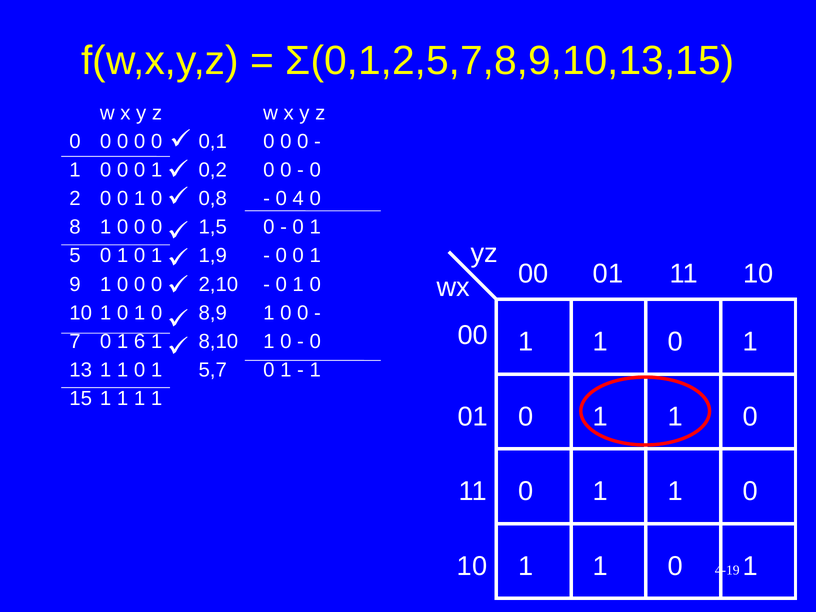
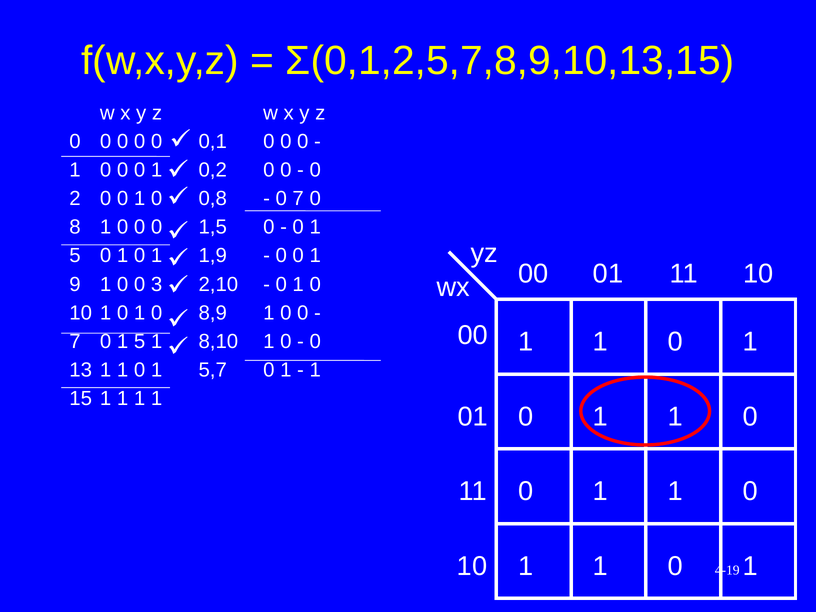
0 4: 4 -> 7
0 at (157, 284): 0 -> 3
7 0 1 6: 6 -> 5
